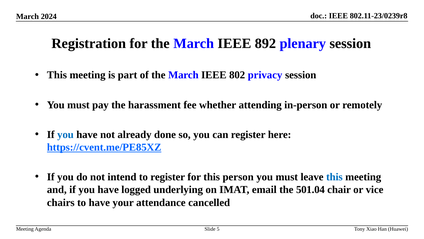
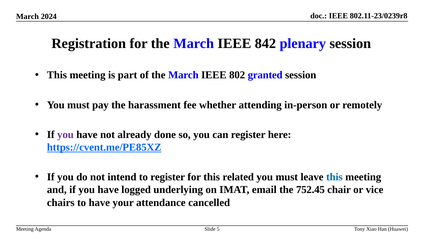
892: 892 -> 842
privacy: privacy -> granted
you at (65, 134) colour: blue -> purple
person: person -> related
501.04: 501.04 -> 752.45
